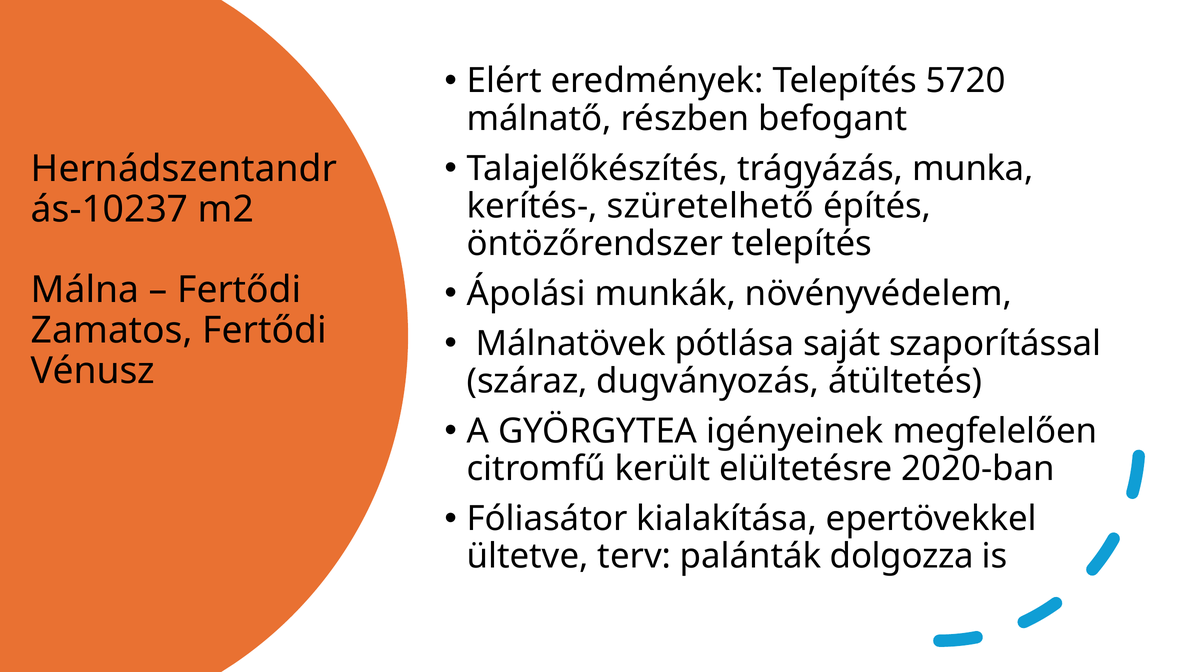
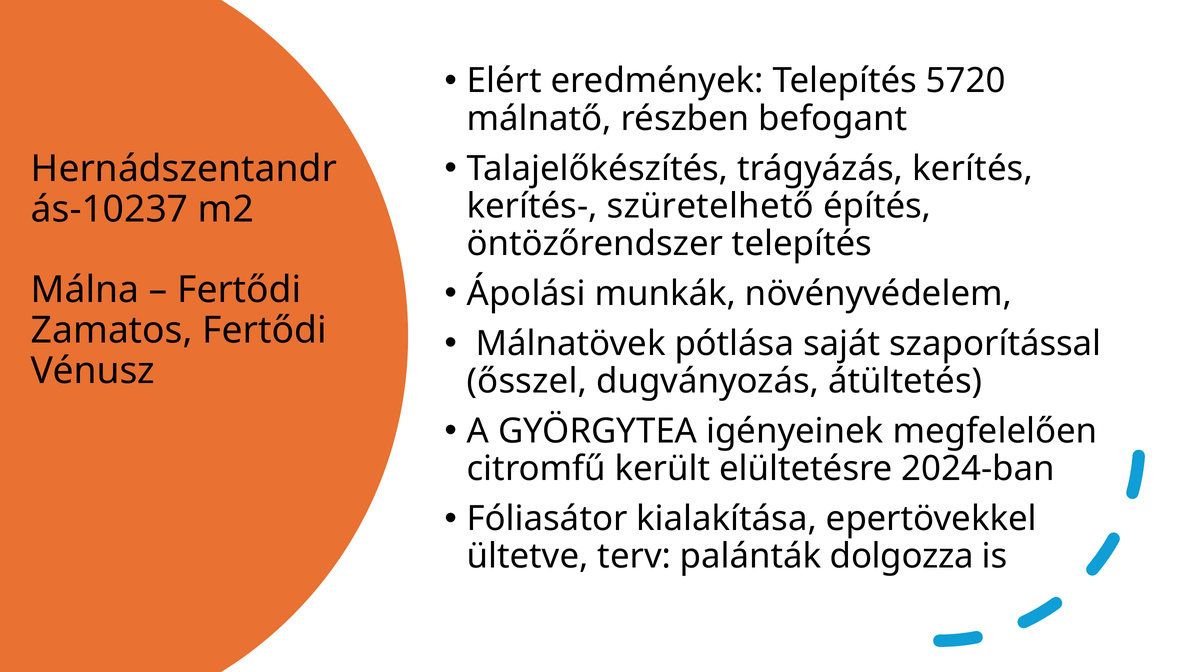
munka: munka -> kerítés
száraz: száraz -> ősszel
2020-ban: 2020-ban -> 2024-ban
